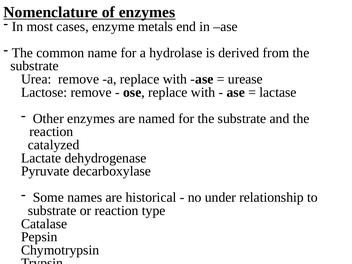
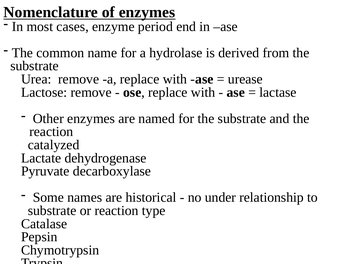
metals: metals -> period
